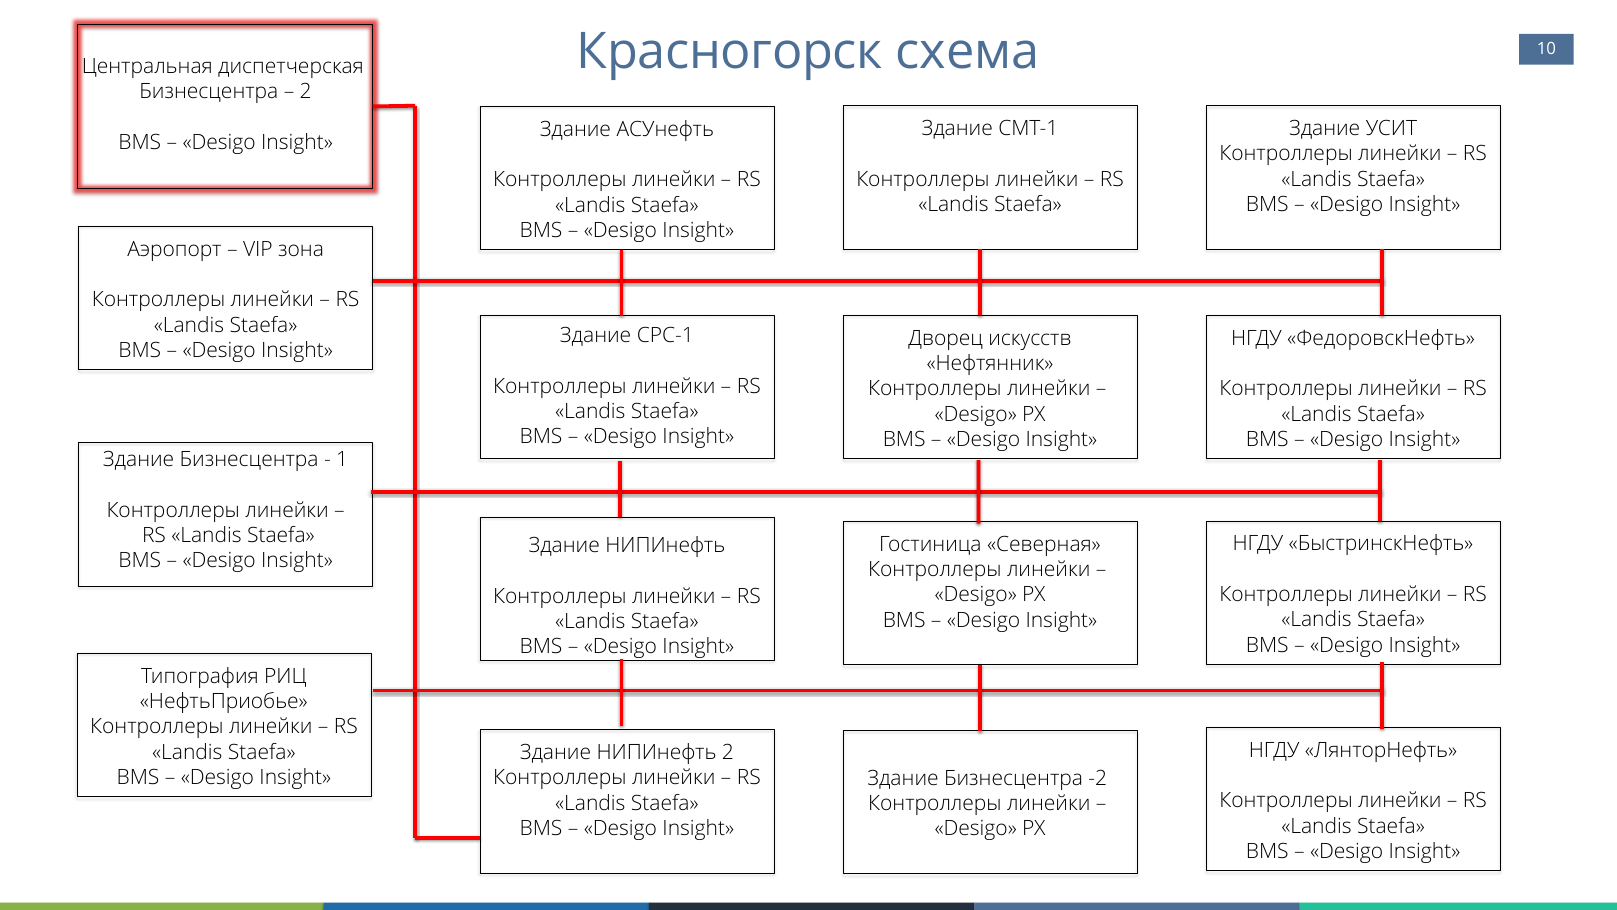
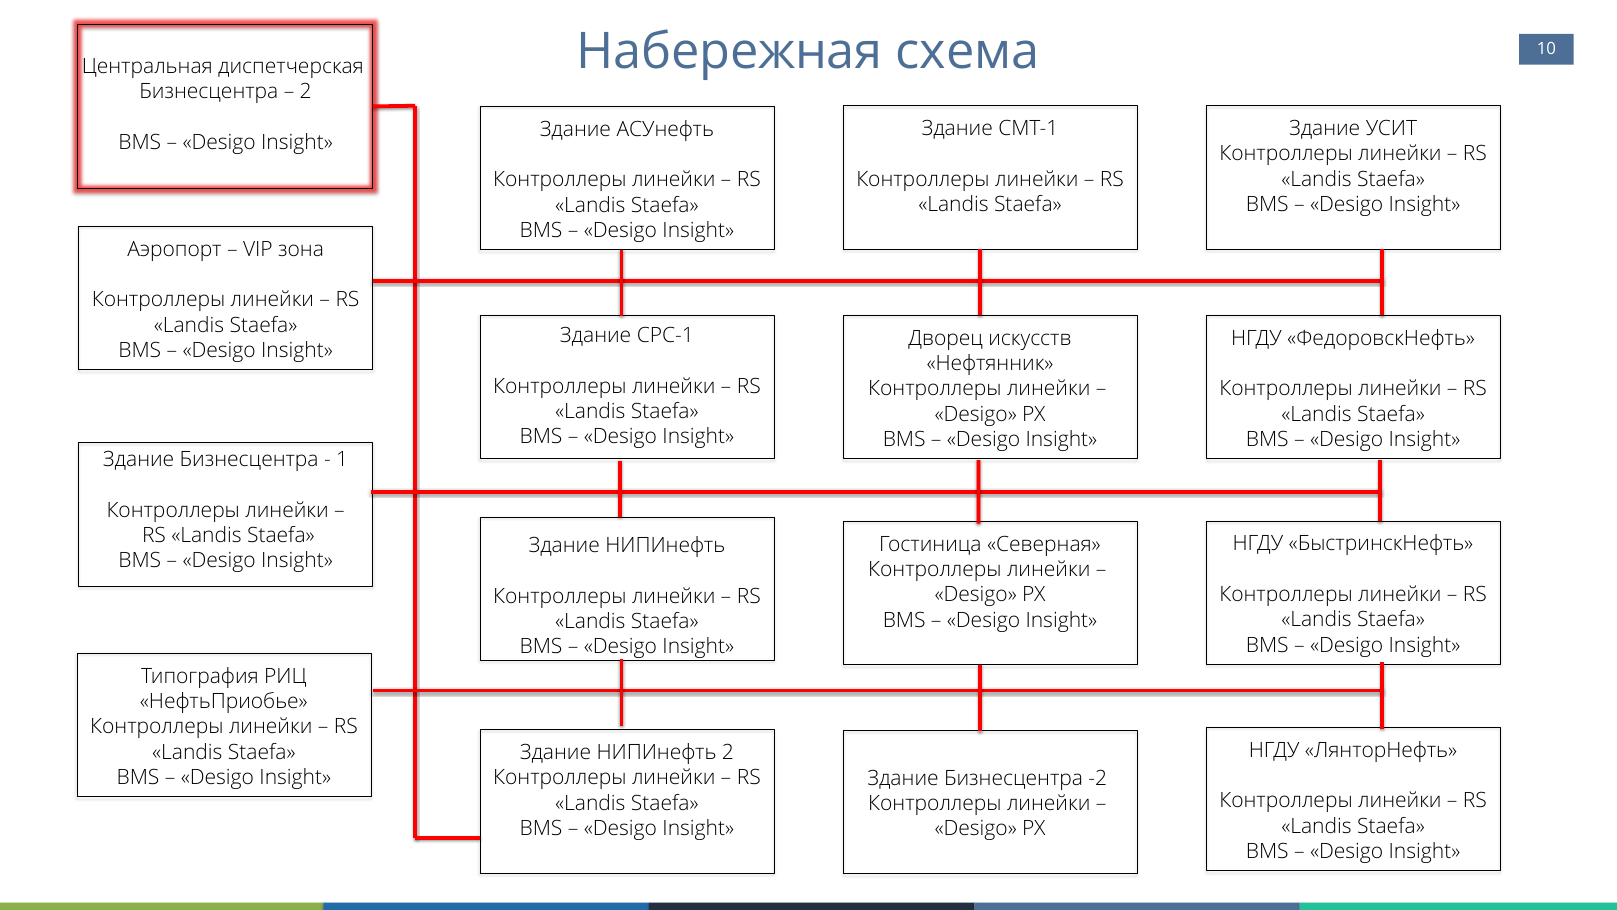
Красногорск: Красногорск -> Набережная
